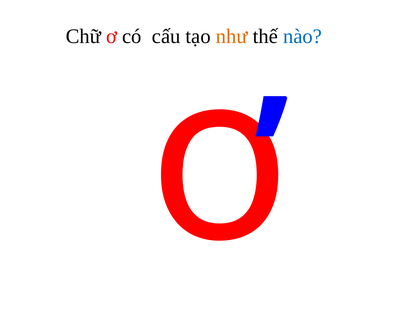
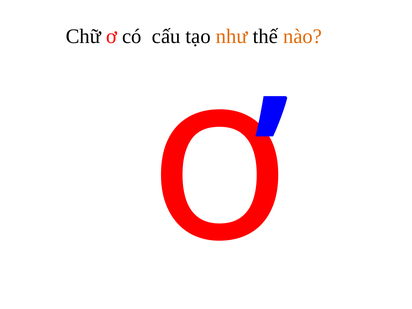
nào colour: blue -> orange
